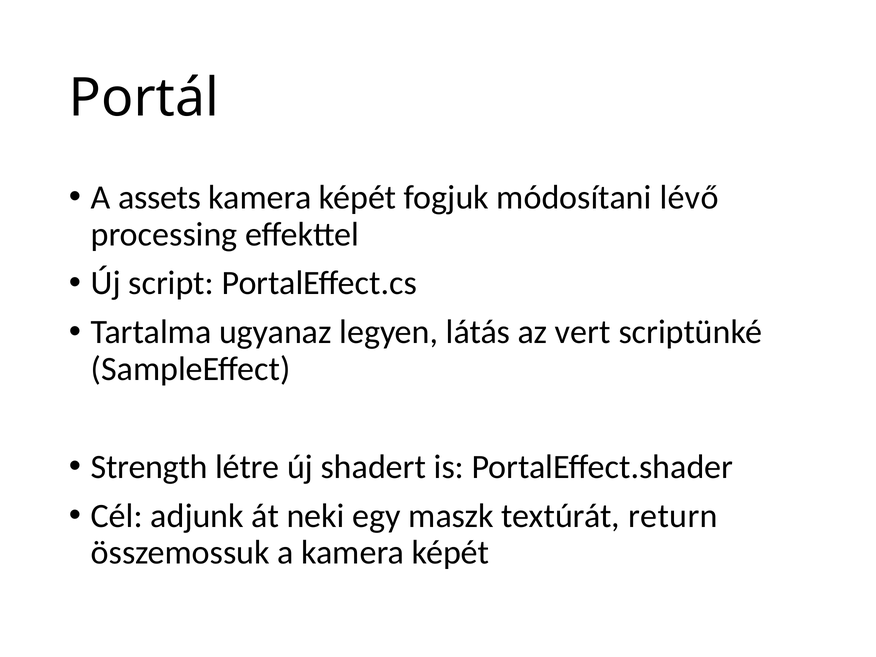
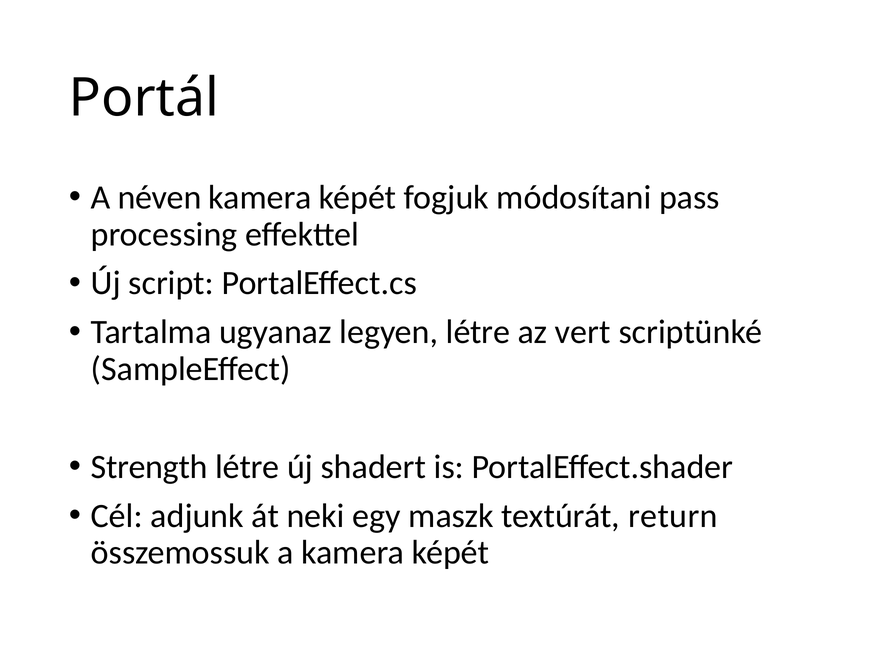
assets: assets -> néven
lévő: lévő -> pass
legyen látás: látás -> létre
